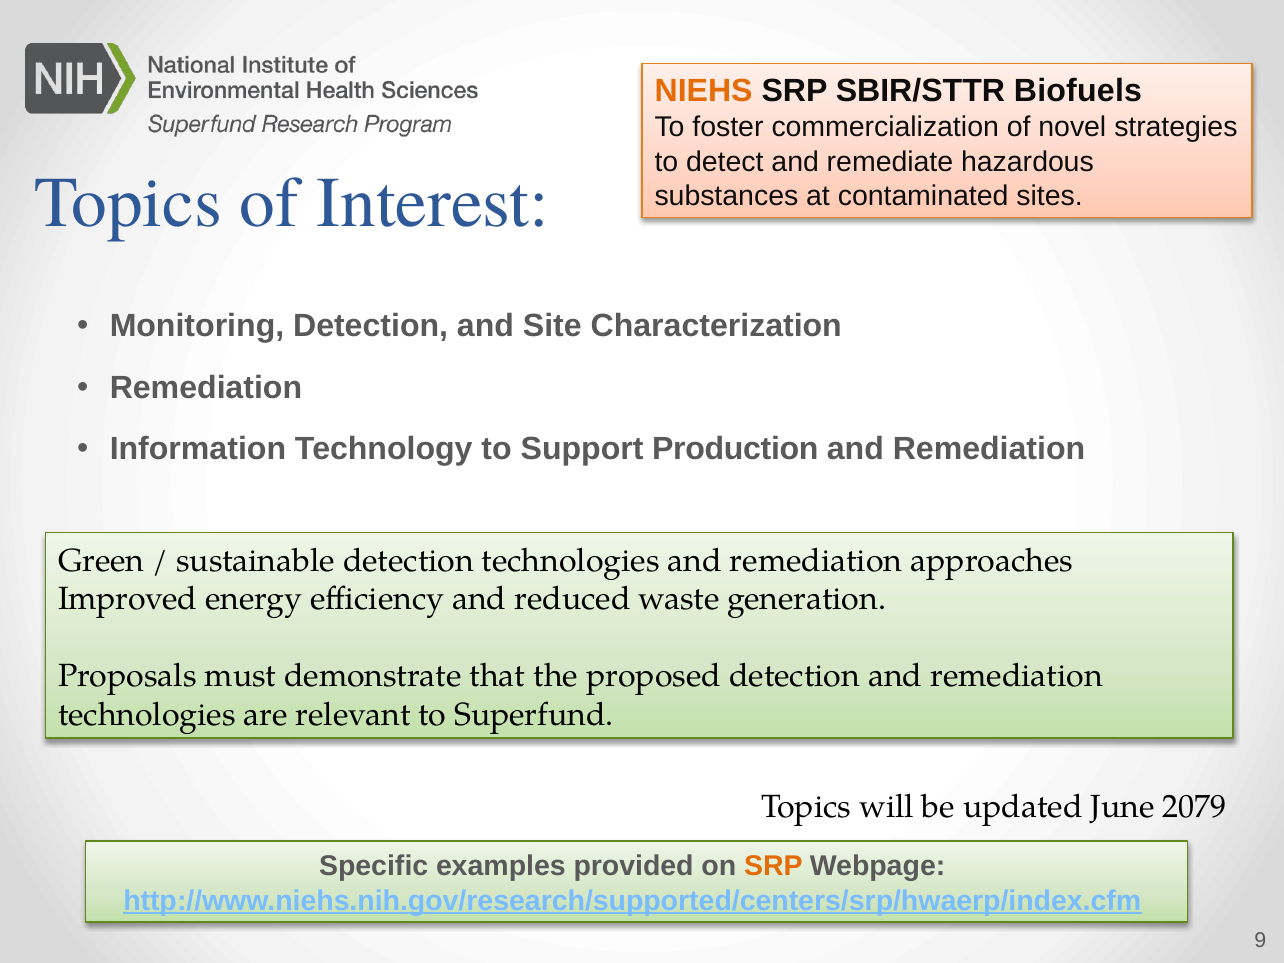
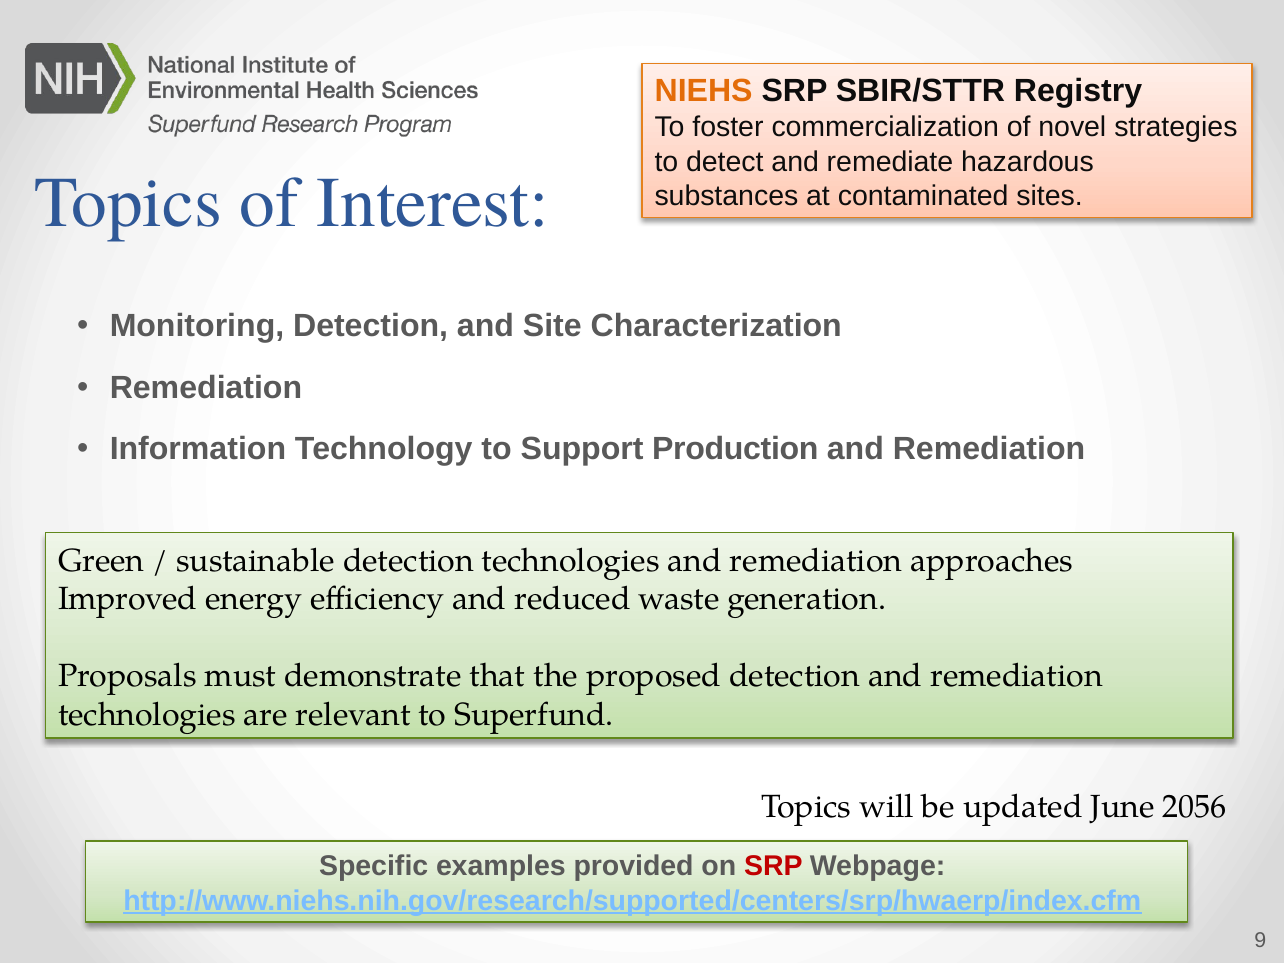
Biofuels: Biofuels -> Registry
2079: 2079 -> 2056
SRP at (773, 866) colour: orange -> red
